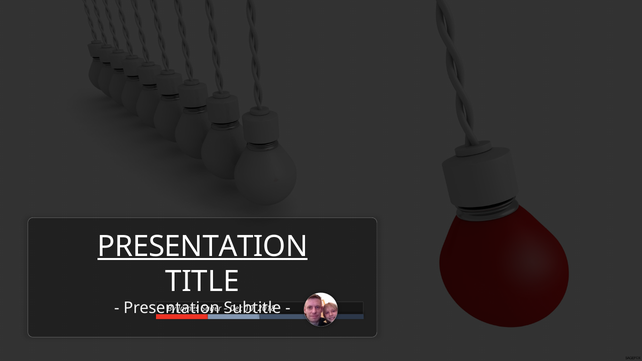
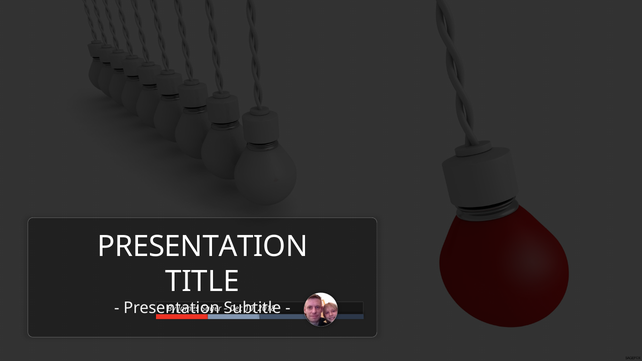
PRESENTATION at (202, 246) underline: present -> none
